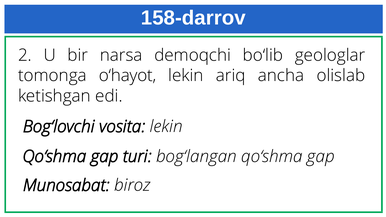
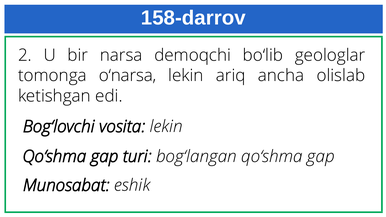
o‘hayot: o‘hayot -> o‘narsa
biroz: biroz -> eshik
